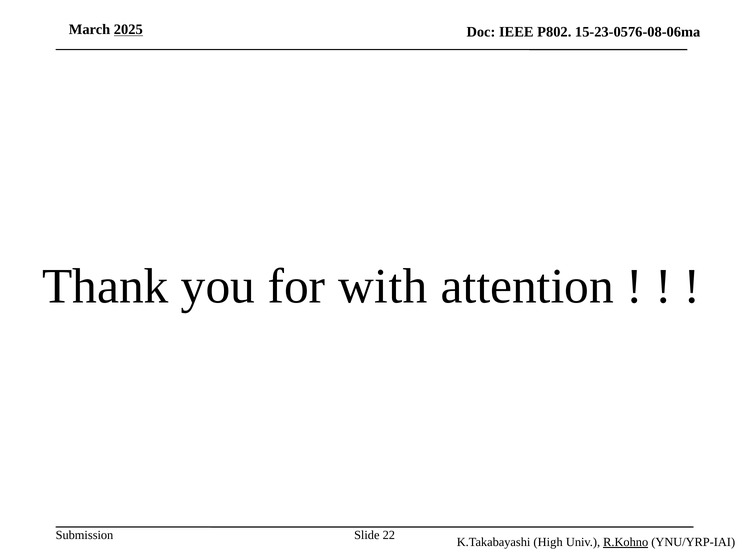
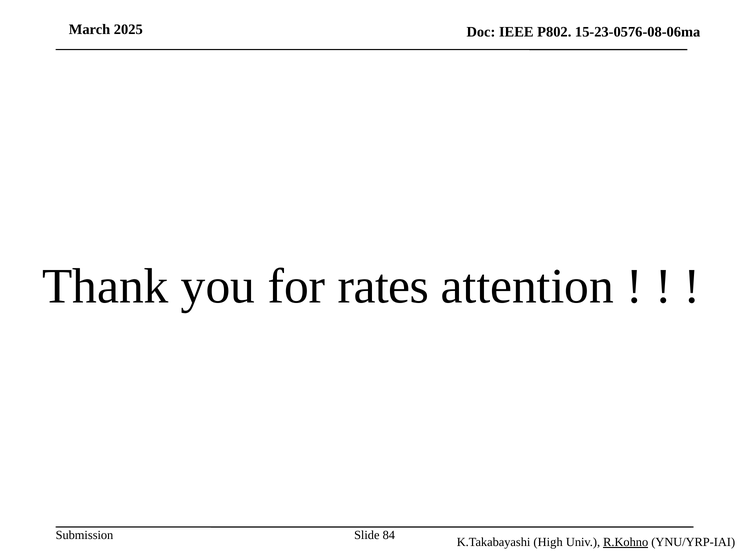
2025 underline: present -> none
with: with -> rates
22: 22 -> 84
